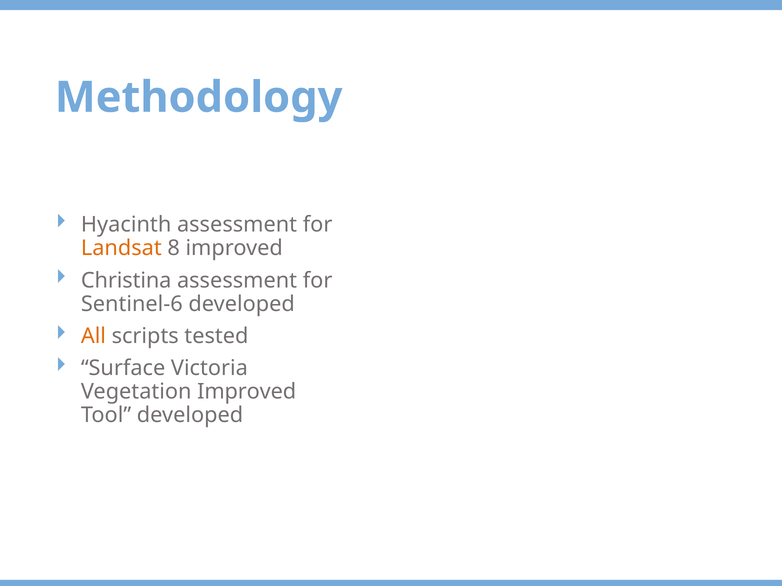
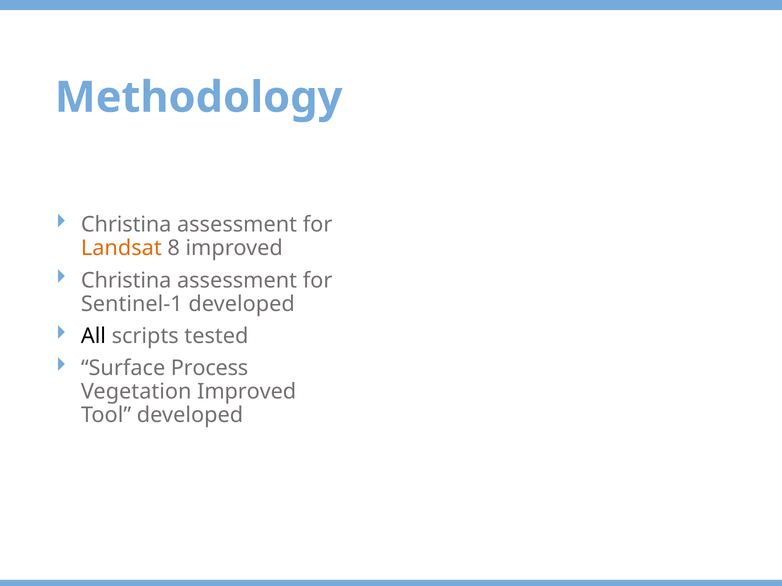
Hyacinth at (126, 225): Hyacinth -> Christina
Sentinel-6: Sentinel-6 -> Sentinel-1
All colour: orange -> black
Victoria: Victoria -> Process
